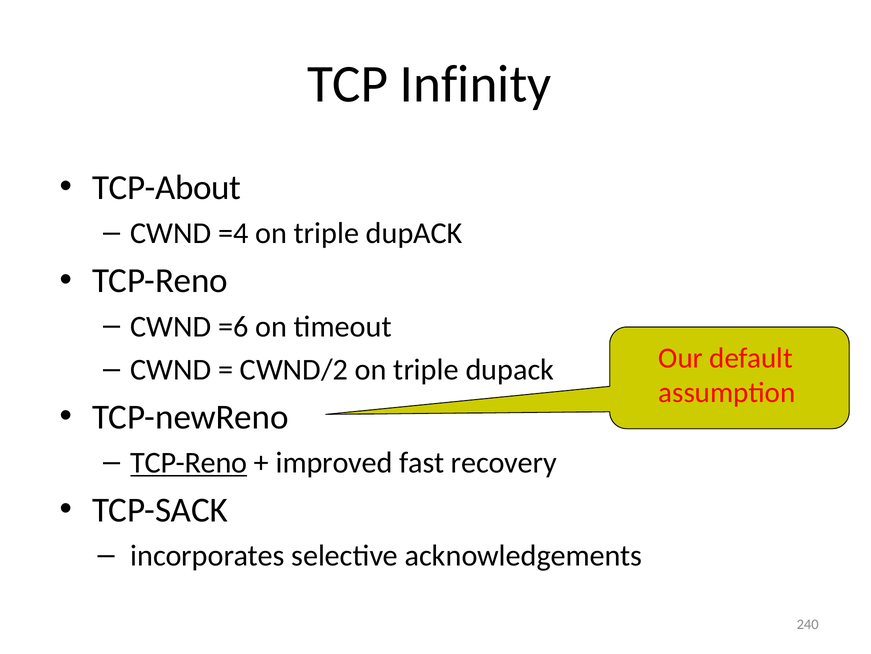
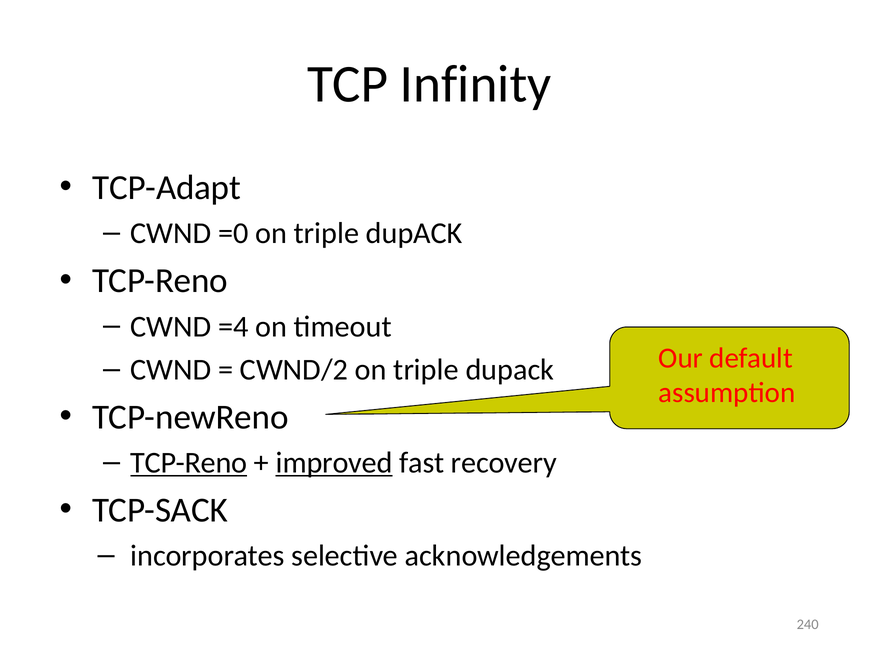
TCP-About: TCP-About -> TCP-Adapt
=4: =4 -> =0
=6: =6 -> =4
improved underline: none -> present
